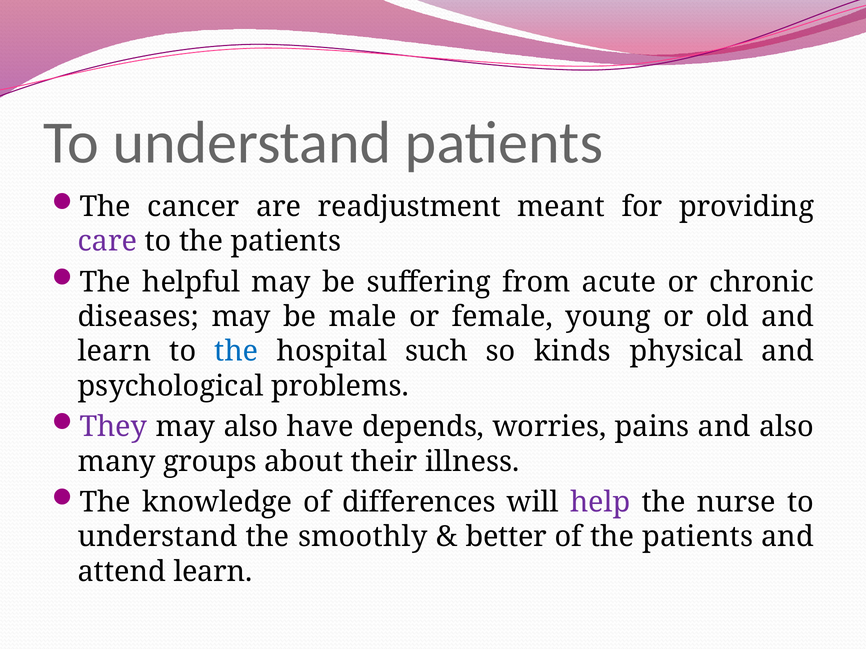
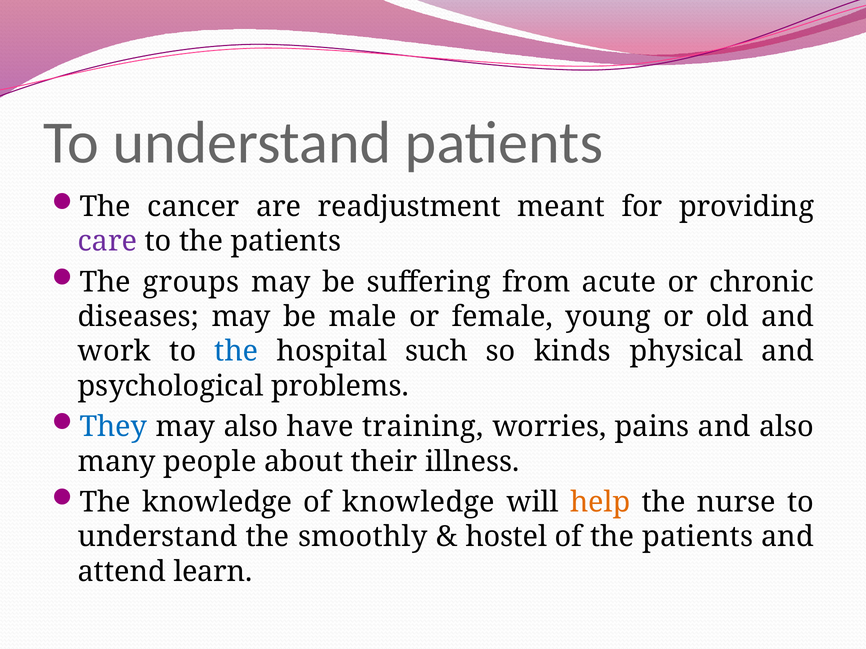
helpful: helpful -> groups
learn at (114, 352): learn -> work
They colour: purple -> blue
depends: depends -> training
groups: groups -> people
of differences: differences -> knowledge
help colour: purple -> orange
better: better -> hostel
